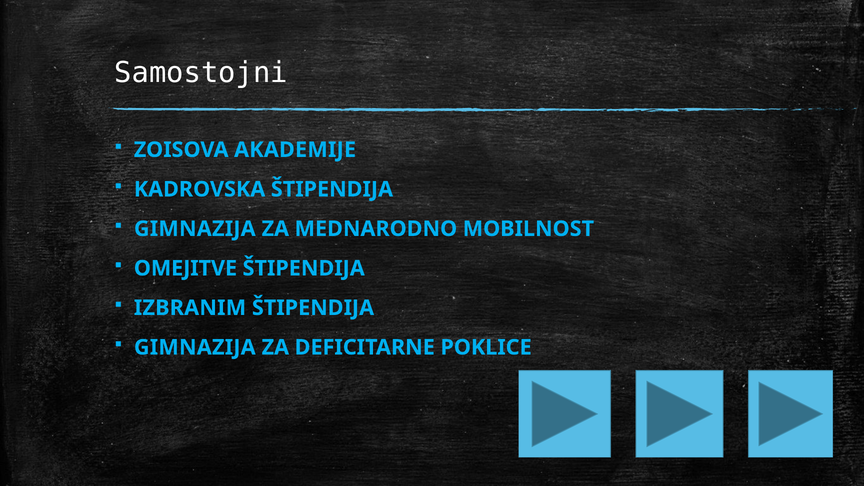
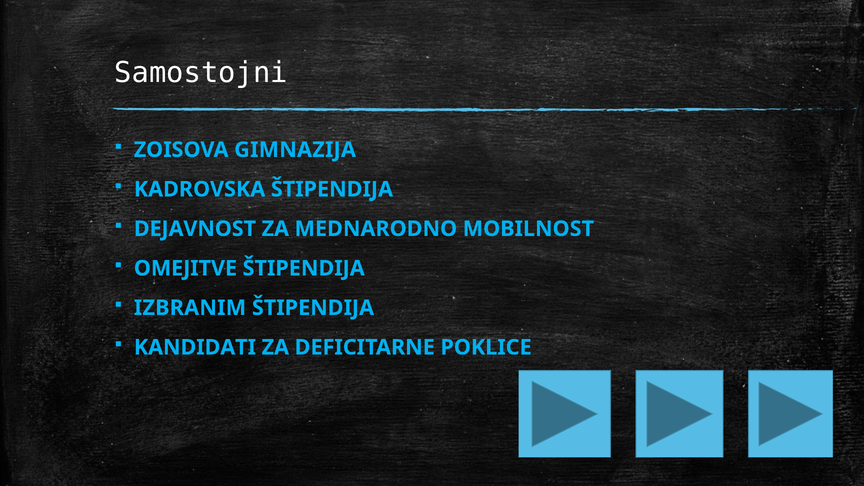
AKADEMIJE: AKADEMIJE -> GIMNAZIJA
GIMNAZIJA at (195, 229): GIMNAZIJA -> DEJAVNOST
GIMNAZIJA at (195, 347): GIMNAZIJA -> KANDIDATI
